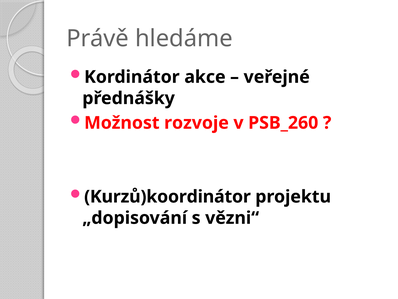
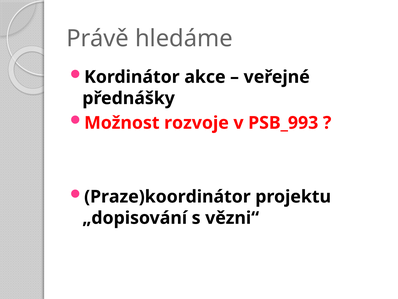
PSB_260: PSB_260 -> PSB_993
Kurzů)koordinátor: Kurzů)koordinátor -> Praze)koordinátor
